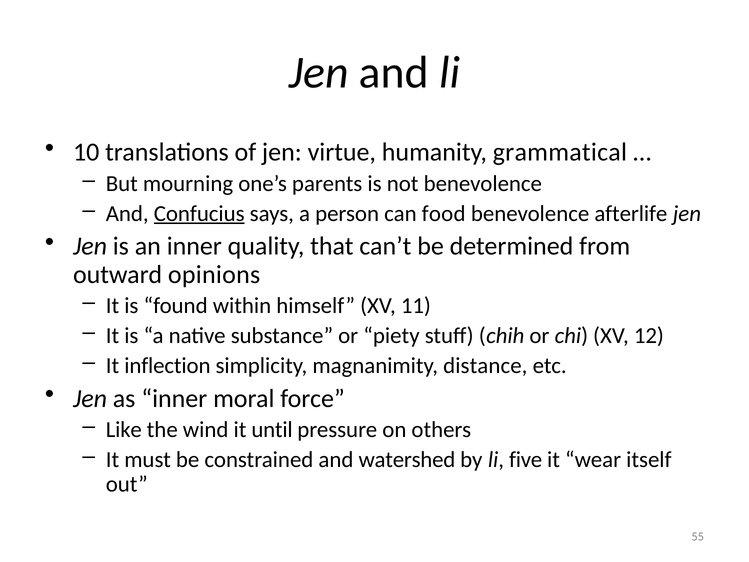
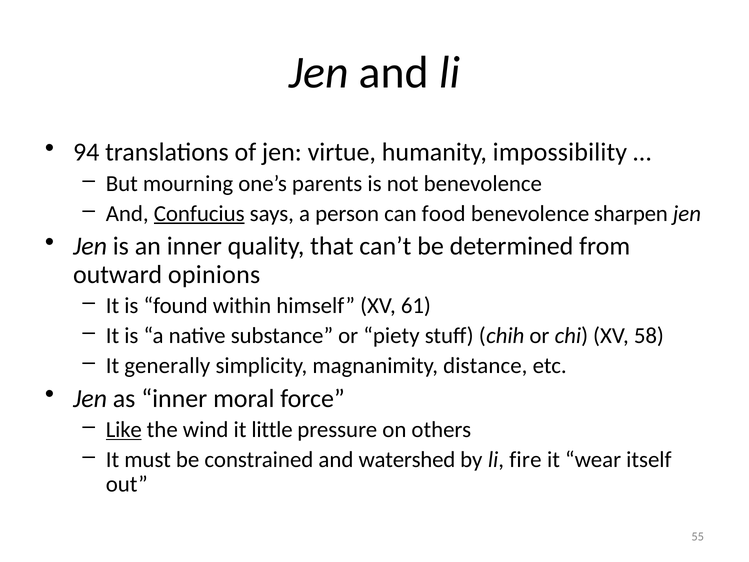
10: 10 -> 94
grammatical: grammatical -> impossibility
afterlife: afterlife -> sharpen
11: 11 -> 61
12: 12 -> 58
inflection: inflection -> generally
Like underline: none -> present
until: until -> little
five: five -> fire
